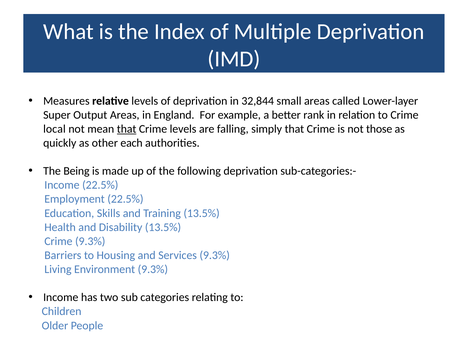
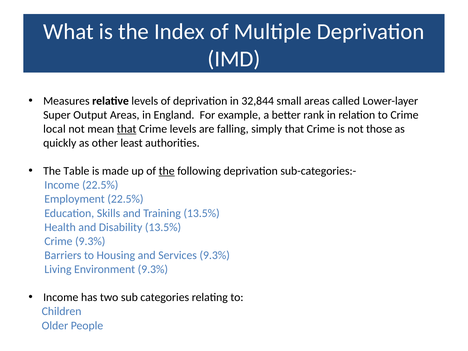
each: each -> least
Being: Being -> Table
the at (167, 171) underline: none -> present
